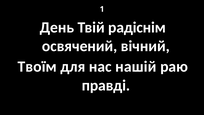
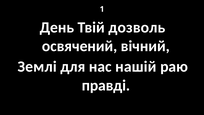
радіснім: радіснім -> дозволь
Твоїм: Твоїм -> Землі
